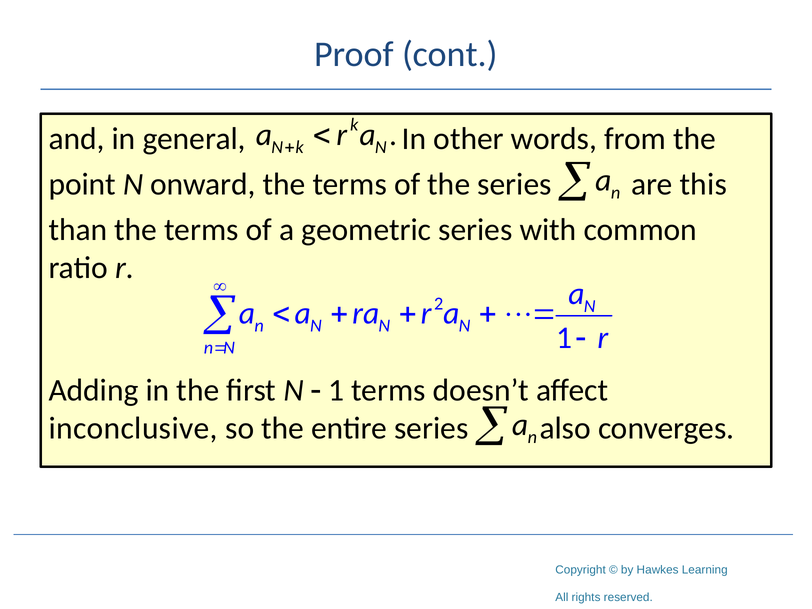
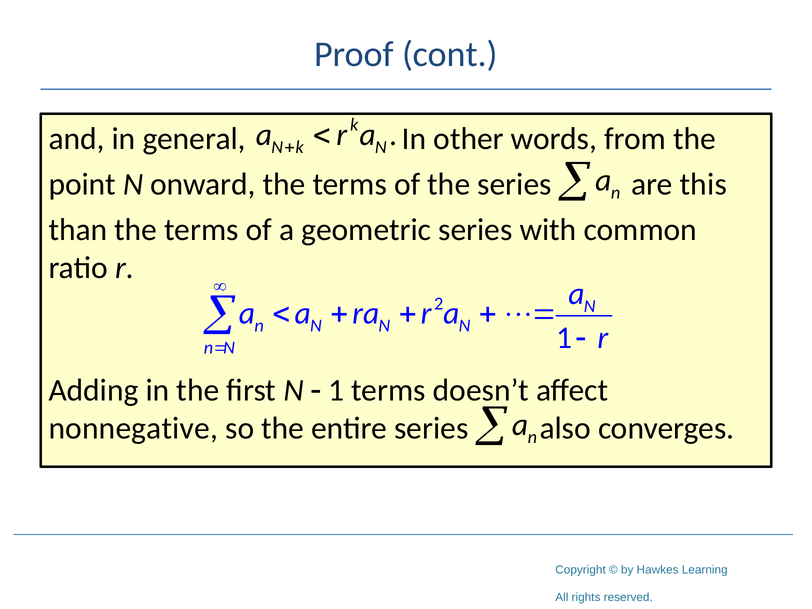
inconclusive: inconclusive -> nonnegative
